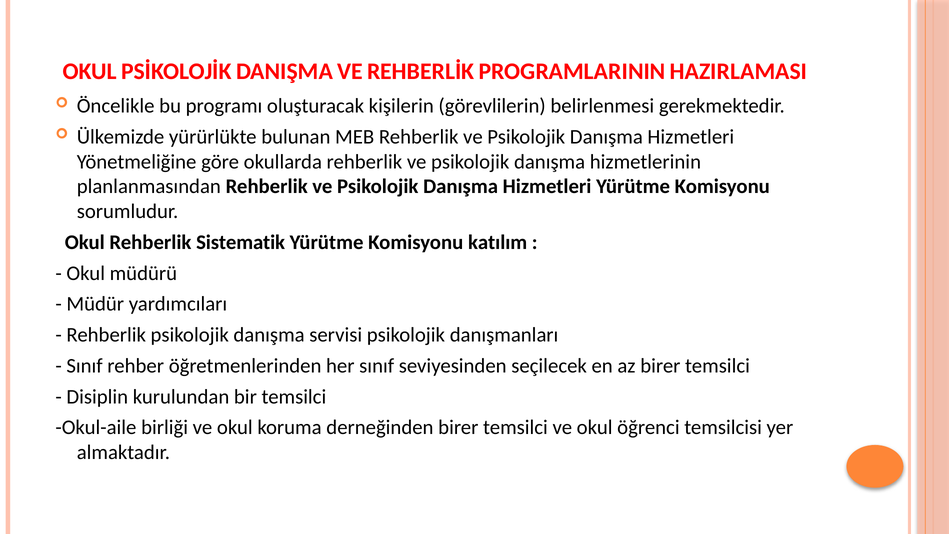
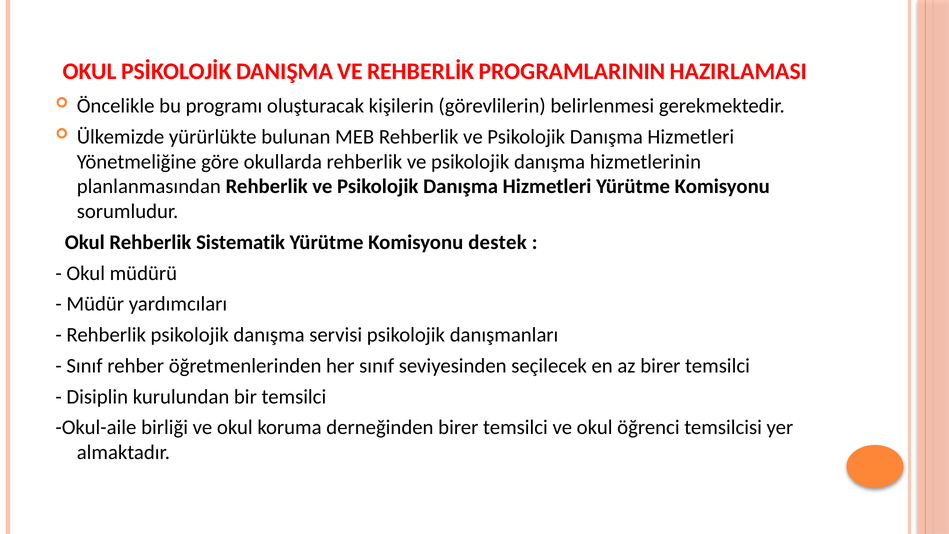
katılım: katılım -> destek
